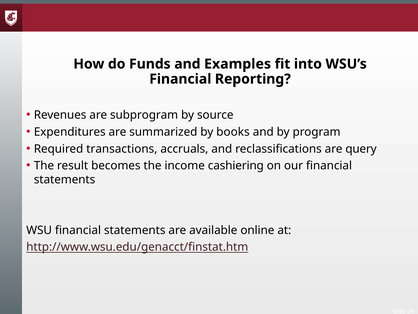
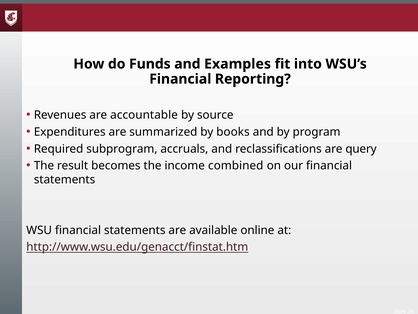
subprogram: subprogram -> accountable
transactions: transactions -> subprogram
cashiering: cashiering -> combined
